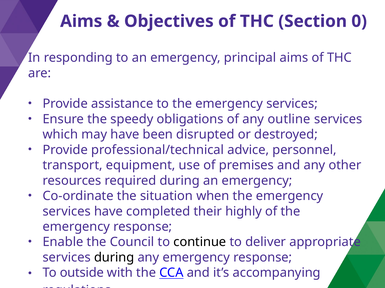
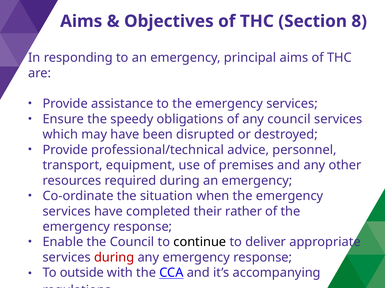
0: 0 -> 8
any outline: outline -> council
highly: highly -> rather
during at (114, 258) colour: black -> red
